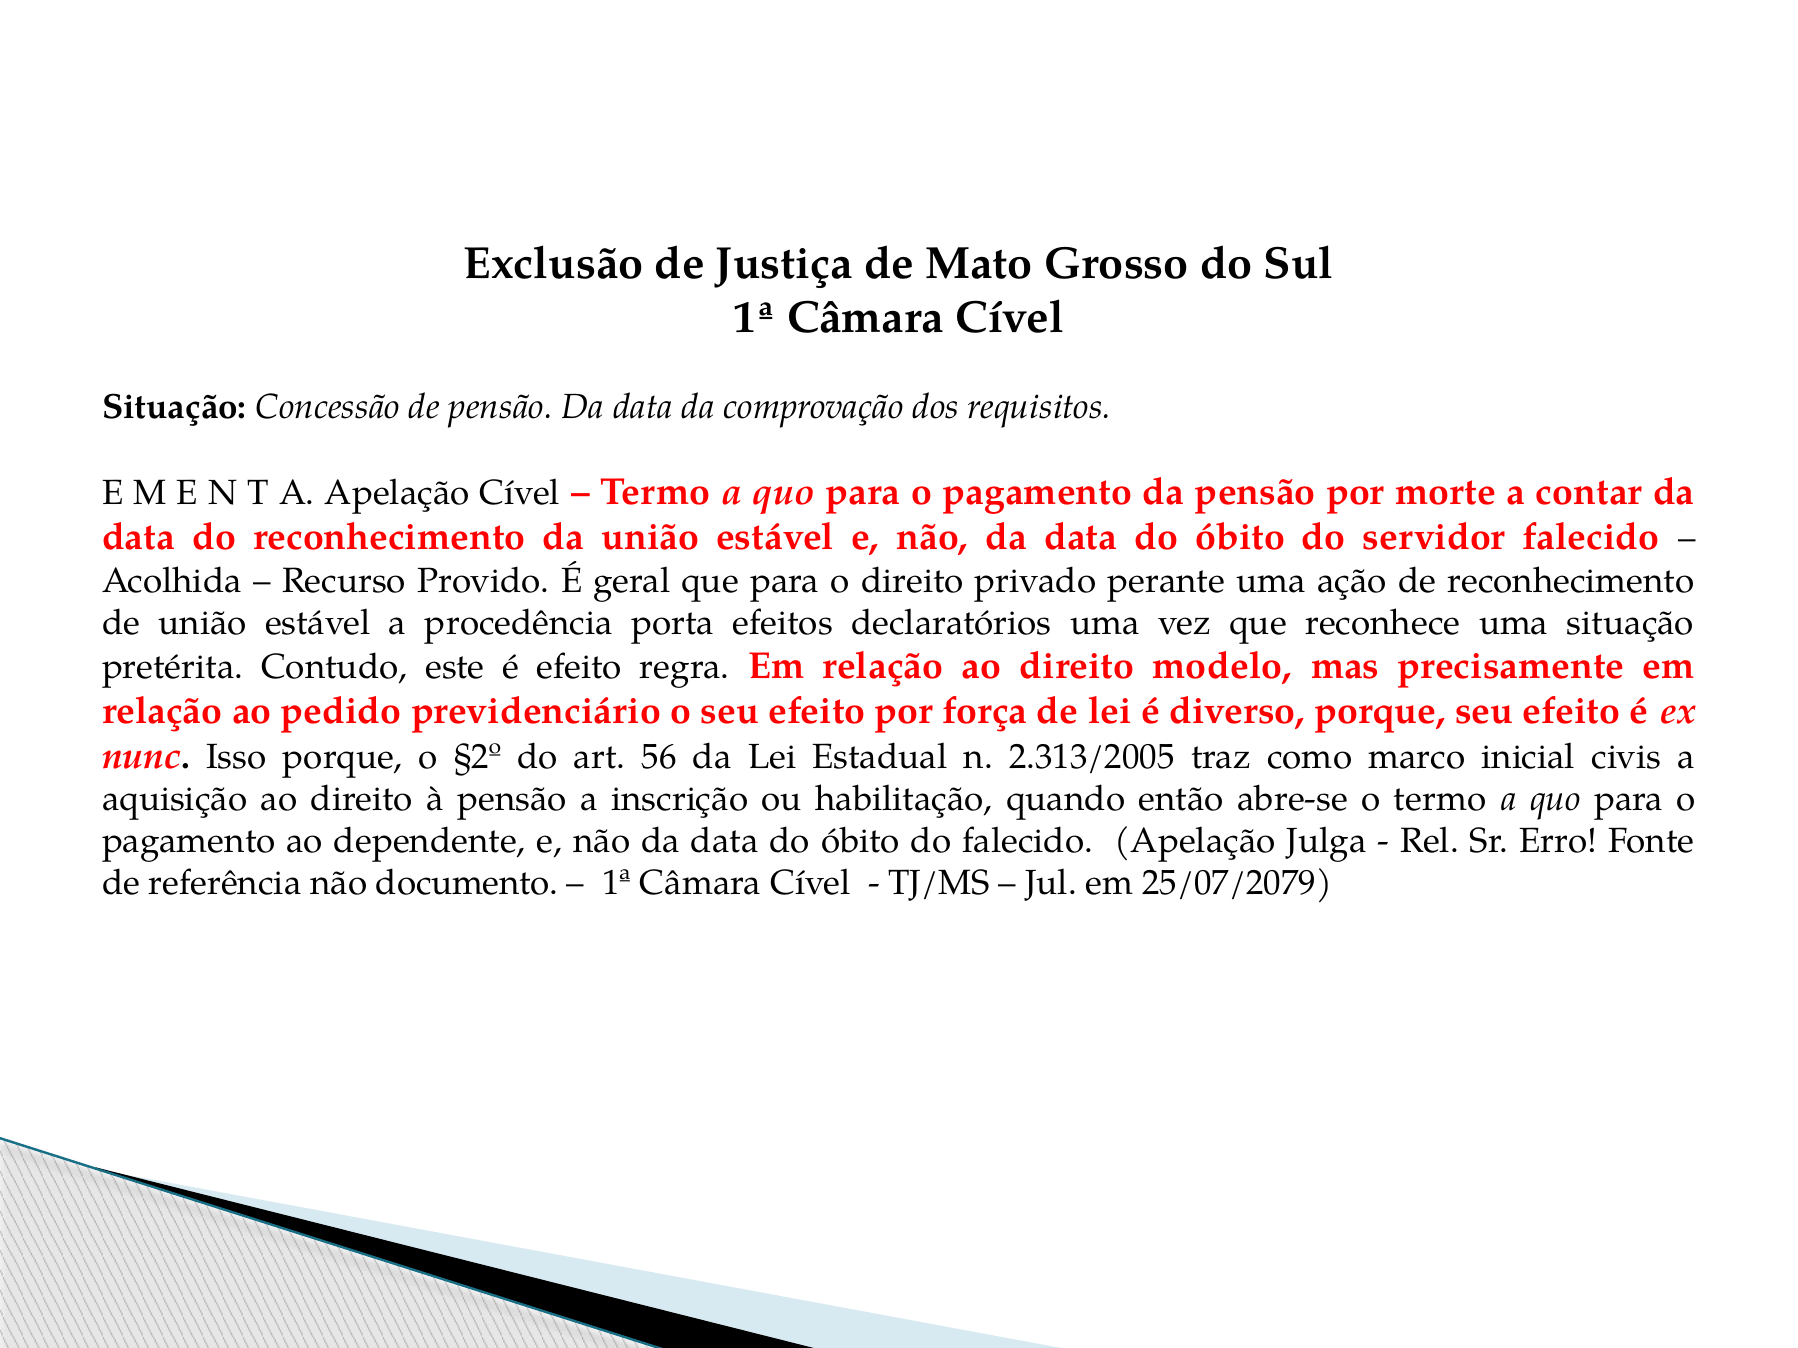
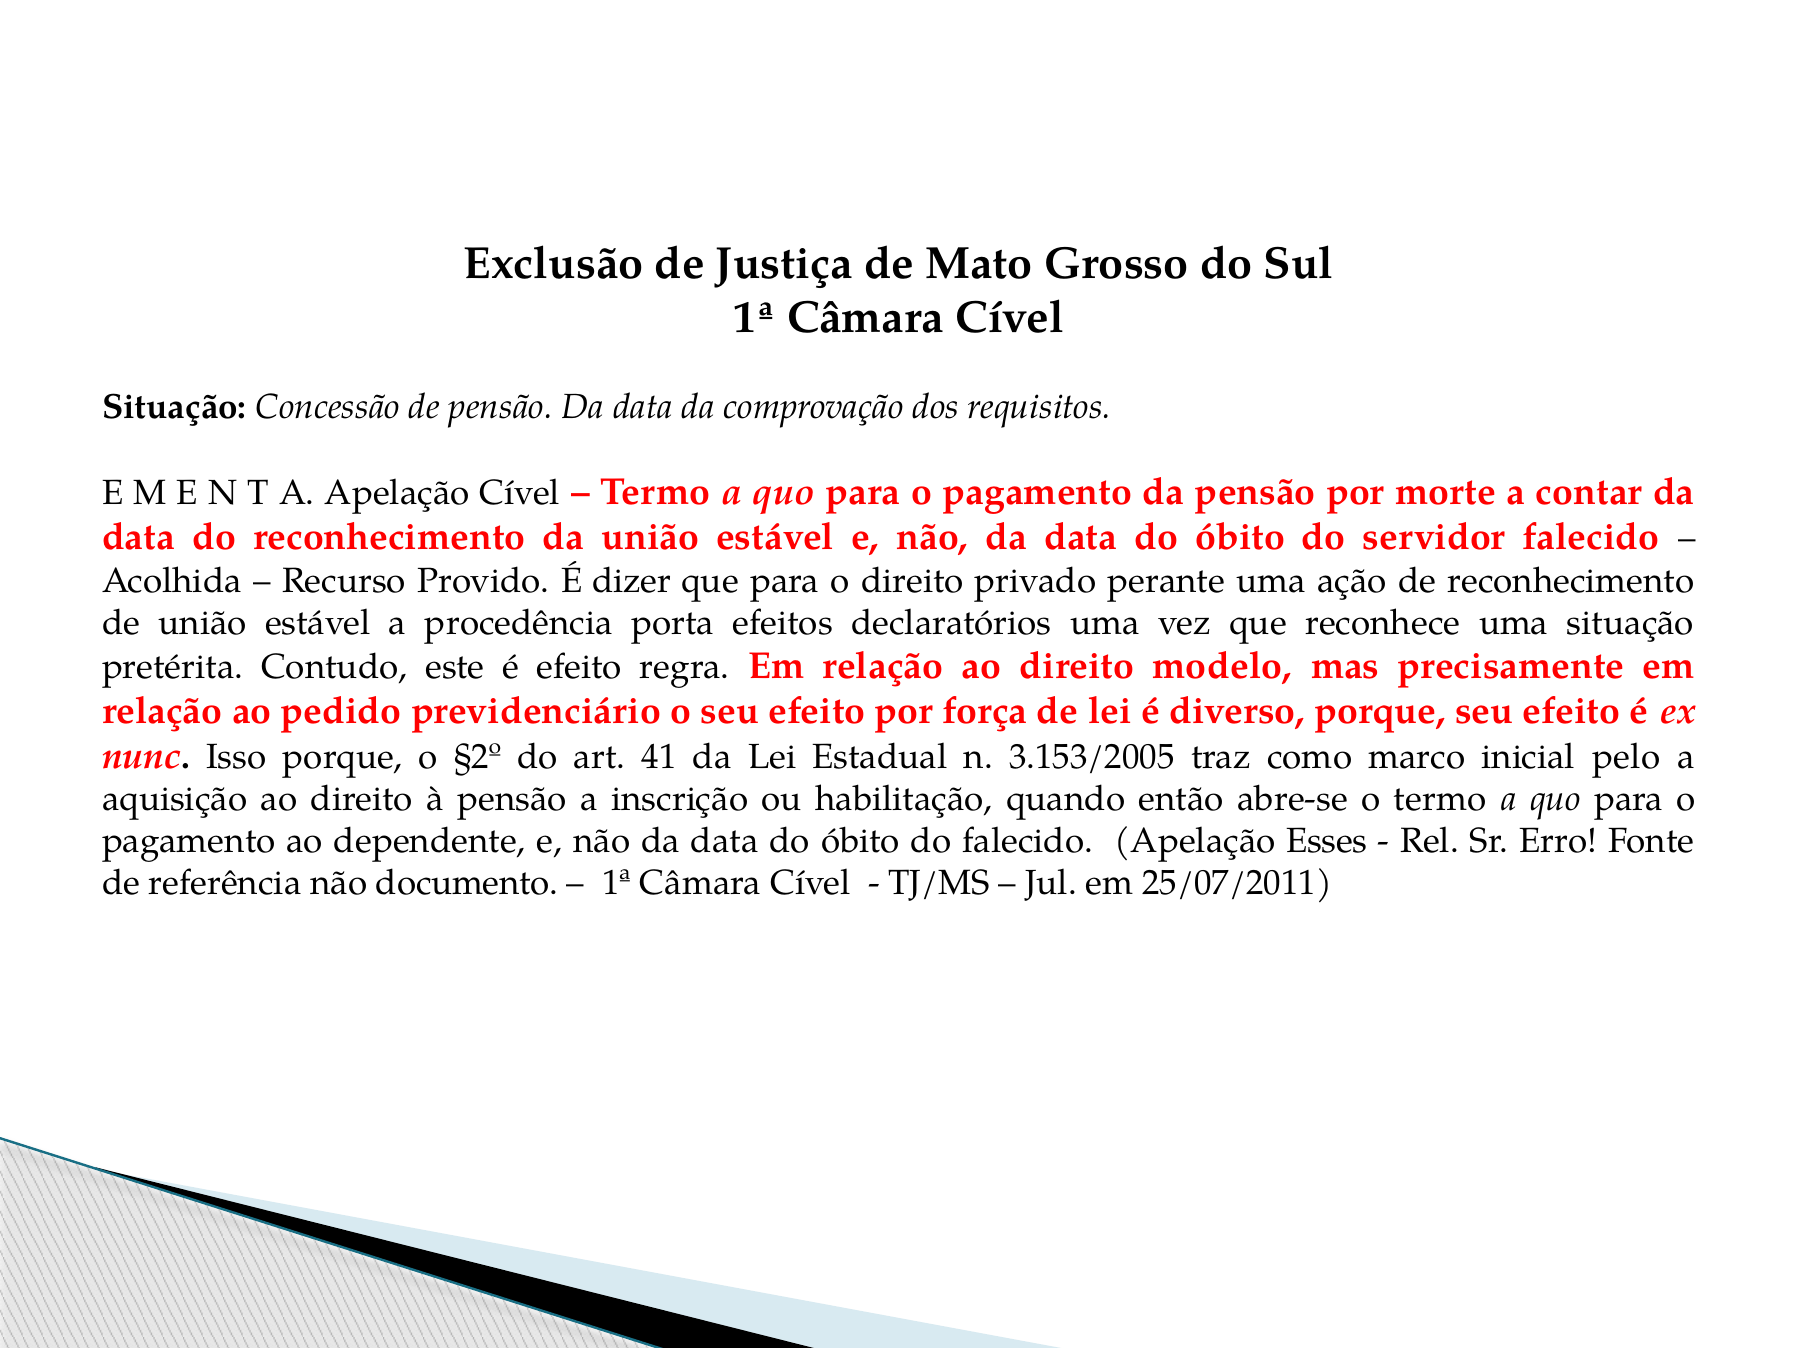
geral: geral -> dizer
56: 56 -> 41
2.313/2005: 2.313/2005 -> 3.153/2005
civis: civis -> pelo
Julga: Julga -> Esses
25/07/2079: 25/07/2079 -> 25/07/2011
